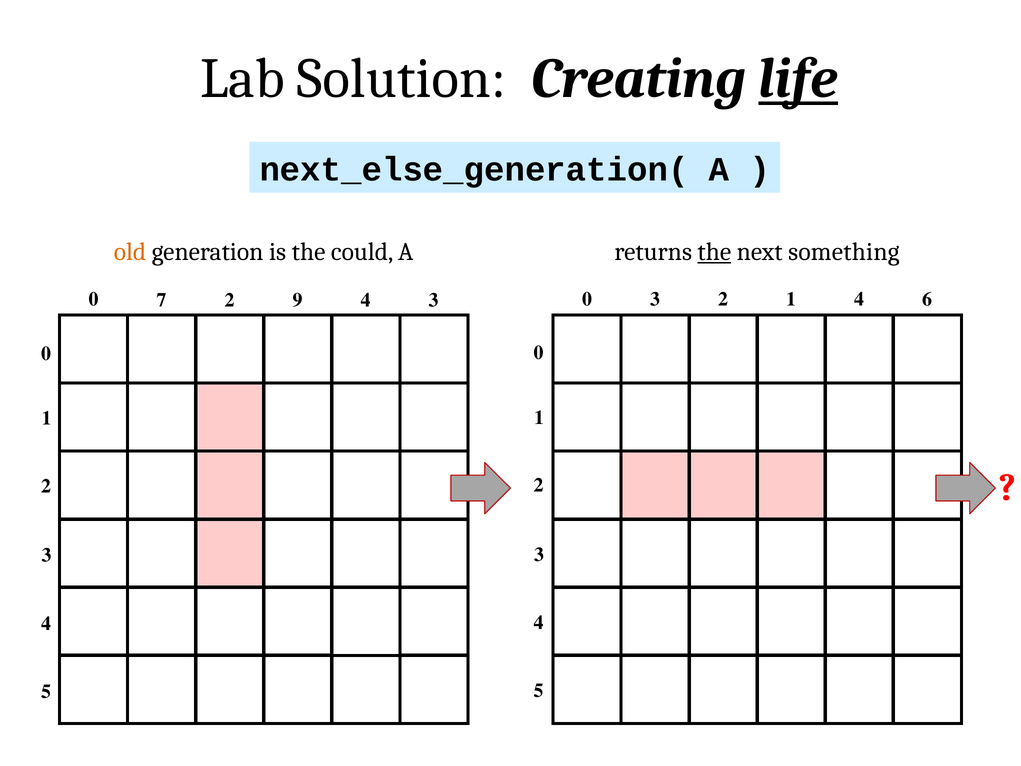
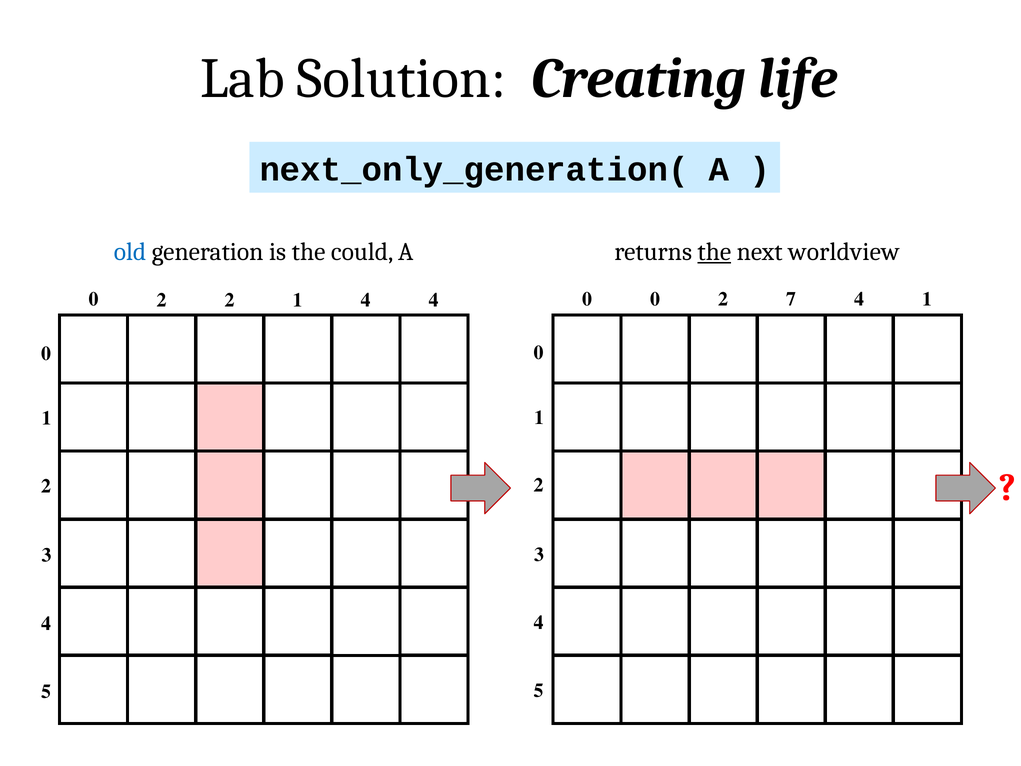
life underline: present -> none
next_else_generation(: next_else_generation( -> next_only_generation(
old colour: orange -> blue
something: something -> worldview
7 at (162, 300): 7 -> 2
2 9: 9 -> 1
4 3: 3 -> 4
0 3: 3 -> 0
2 1: 1 -> 7
4 6: 6 -> 1
